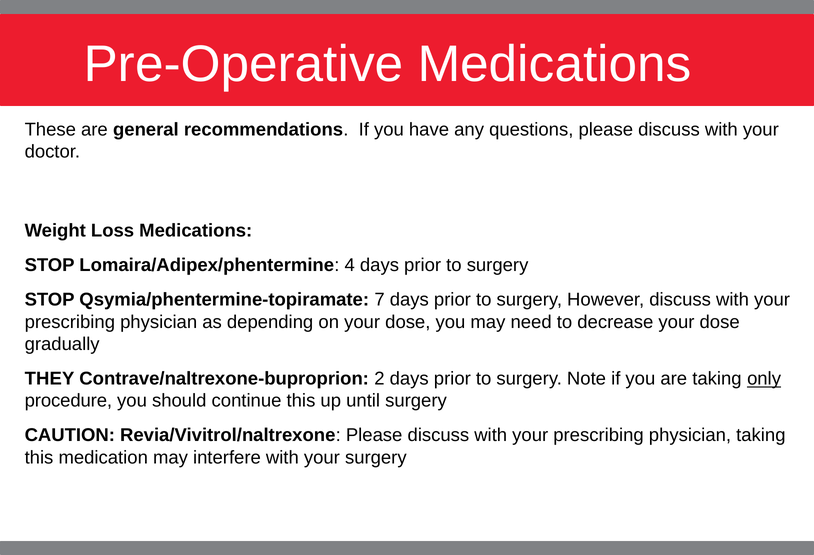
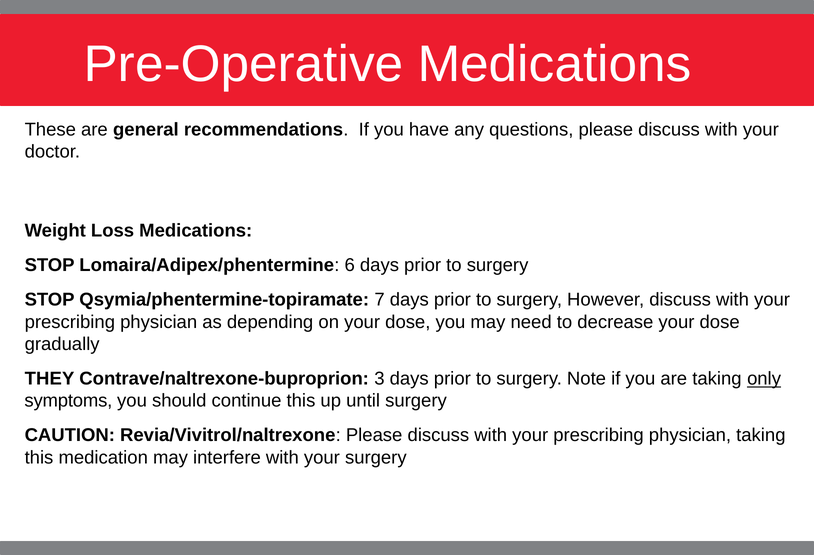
4: 4 -> 6
2: 2 -> 3
procedure: procedure -> symptoms
